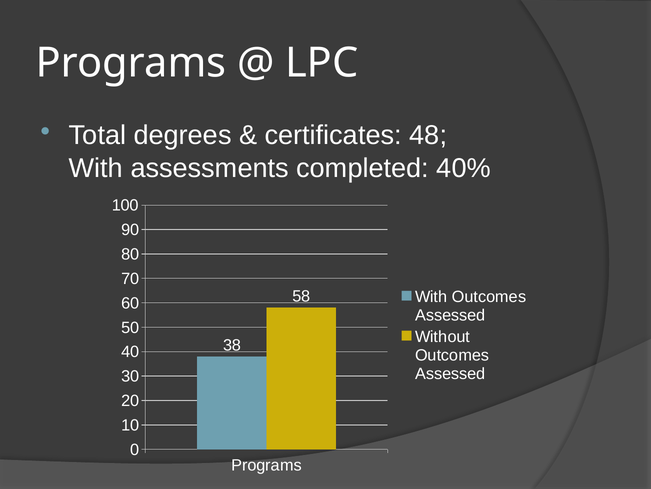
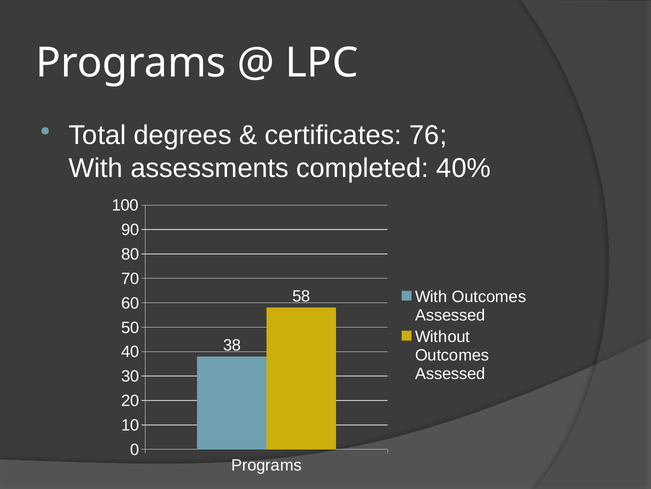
48: 48 -> 76
